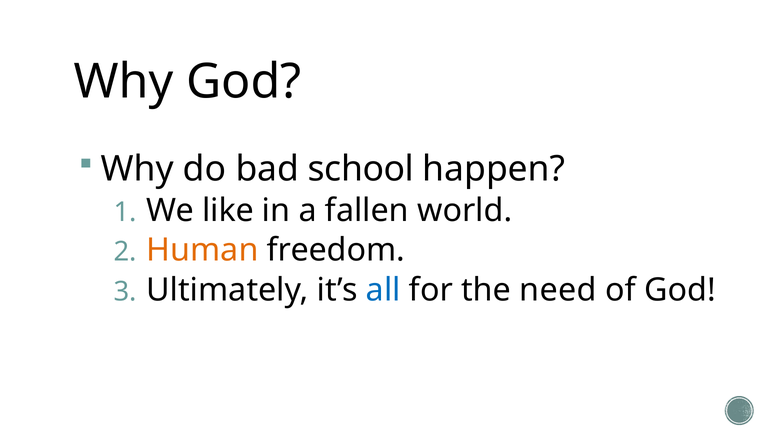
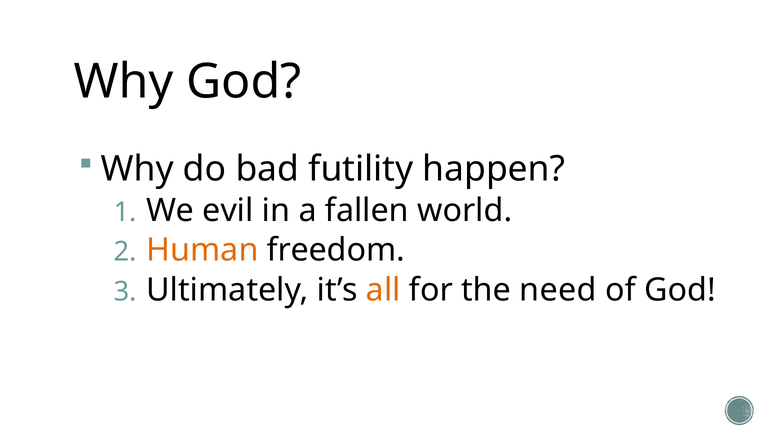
school: school -> futility
like: like -> evil
all colour: blue -> orange
